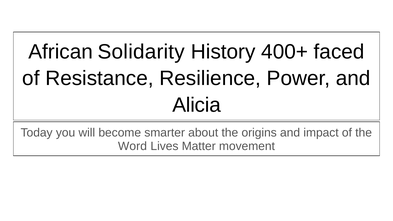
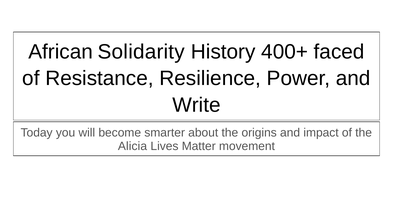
Alicia: Alicia -> Write
Word: Word -> Alicia
